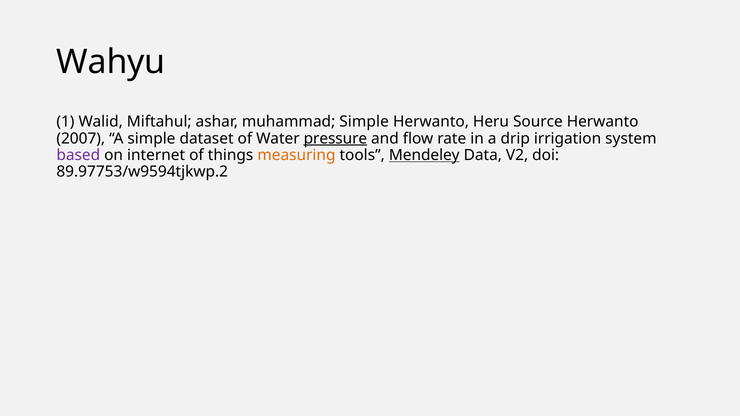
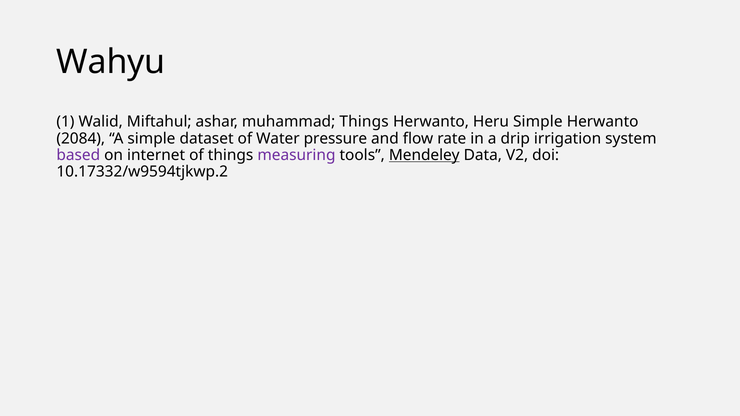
muhammad Simple: Simple -> Things
Heru Source: Source -> Simple
2007: 2007 -> 2084
pressure underline: present -> none
measuring colour: orange -> purple
89.97753/w9594tjkwp.2: 89.97753/w9594tjkwp.2 -> 10.17332/w9594tjkwp.2
